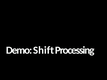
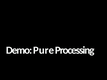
Shift: Shift -> Pure
